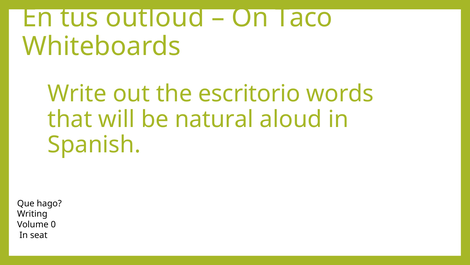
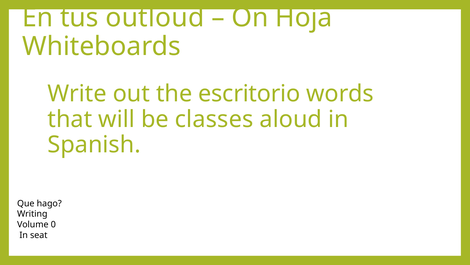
Taco: Taco -> Hoja
natural: natural -> classes
